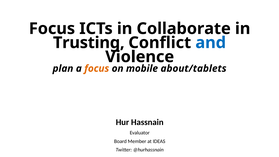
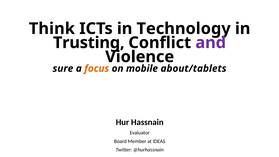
Focus at (52, 29): Focus -> Think
Collaborate: Collaborate -> Technology
and colour: blue -> purple
plan: plan -> sure
